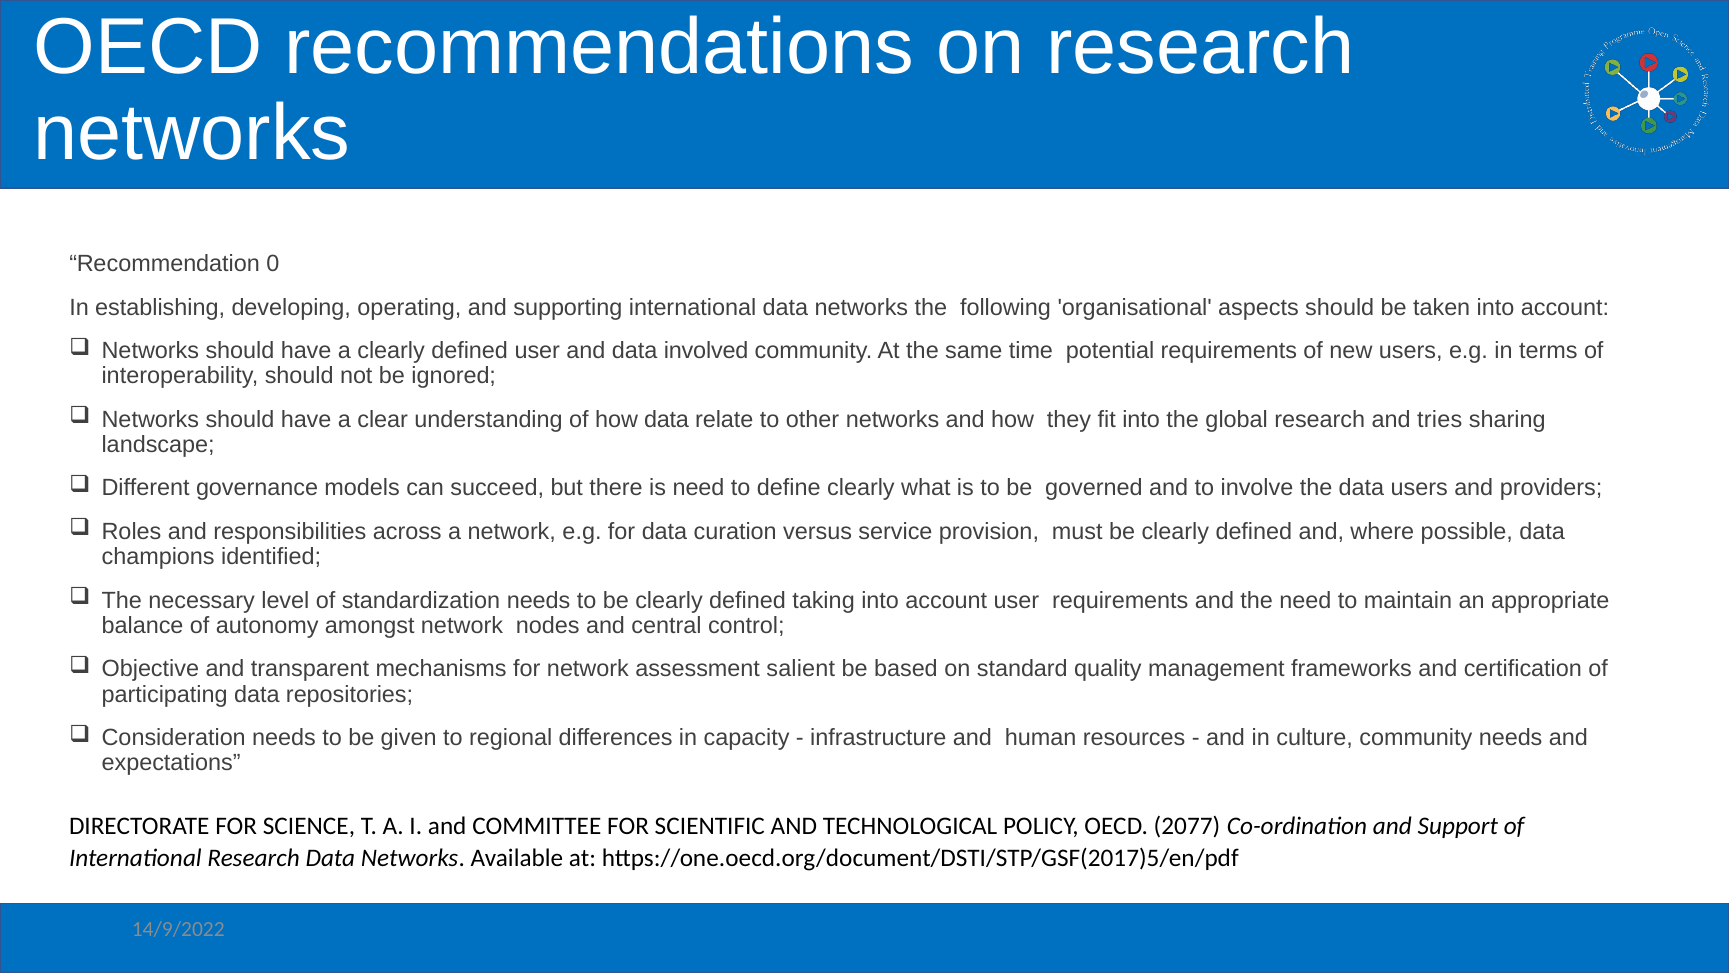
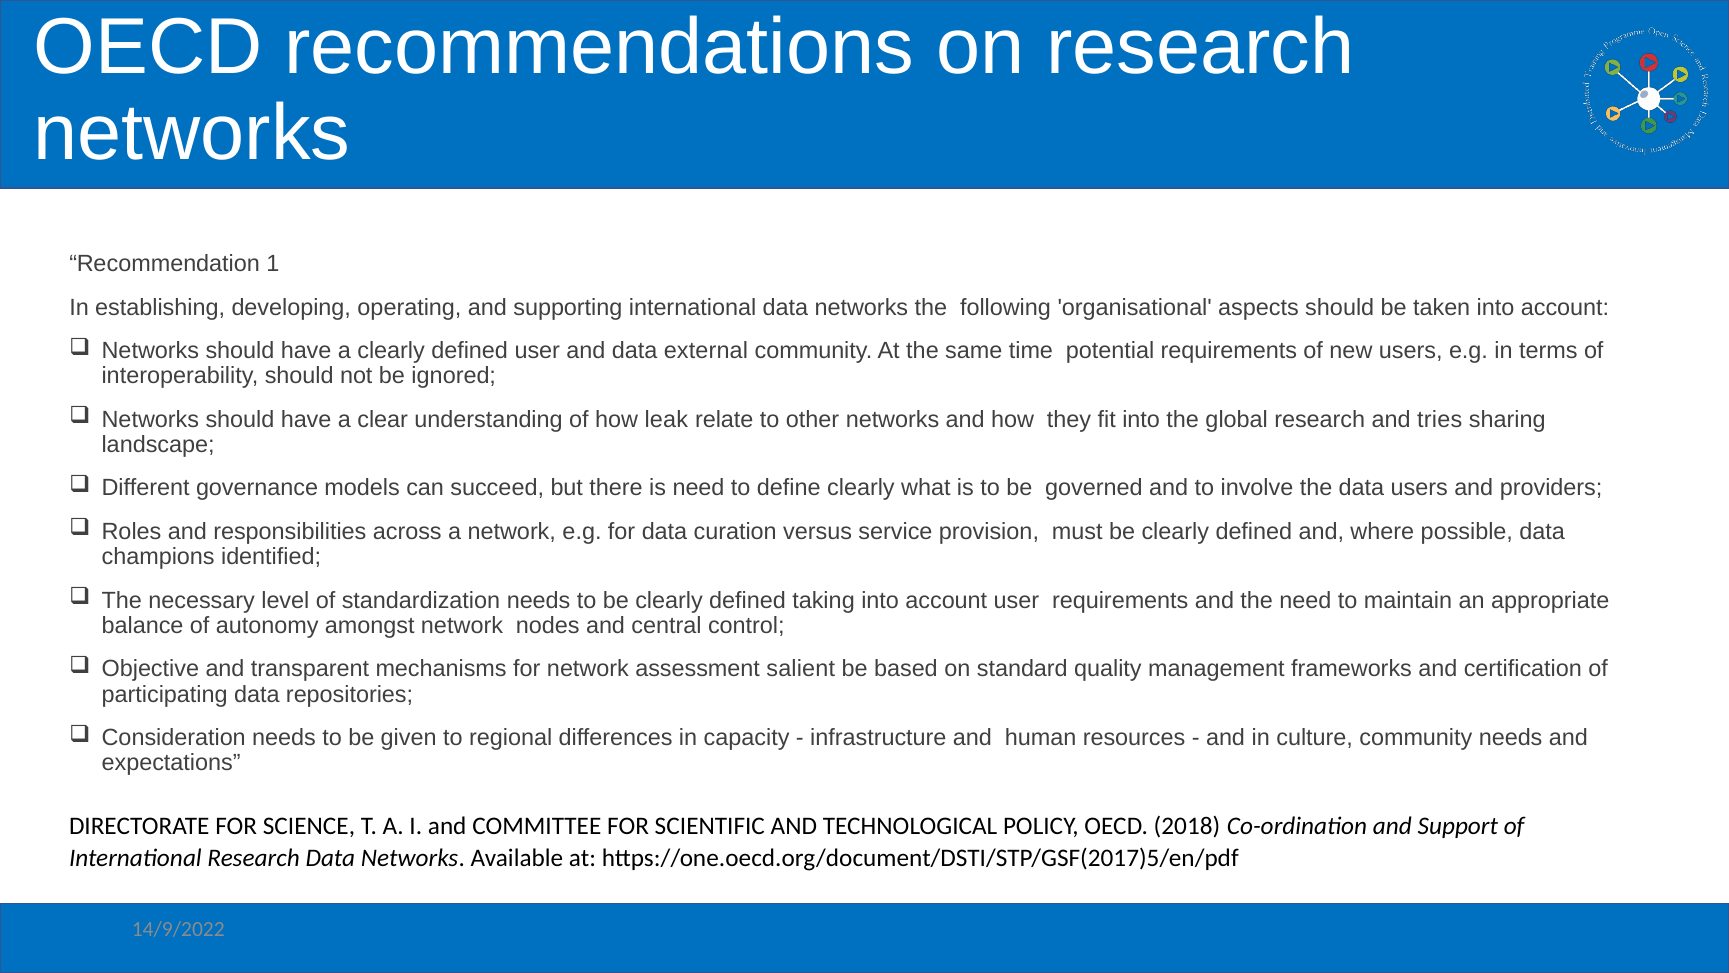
0: 0 -> 1
involved: involved -> external
how data: data -> leak
2077: 2077 -> 2018
